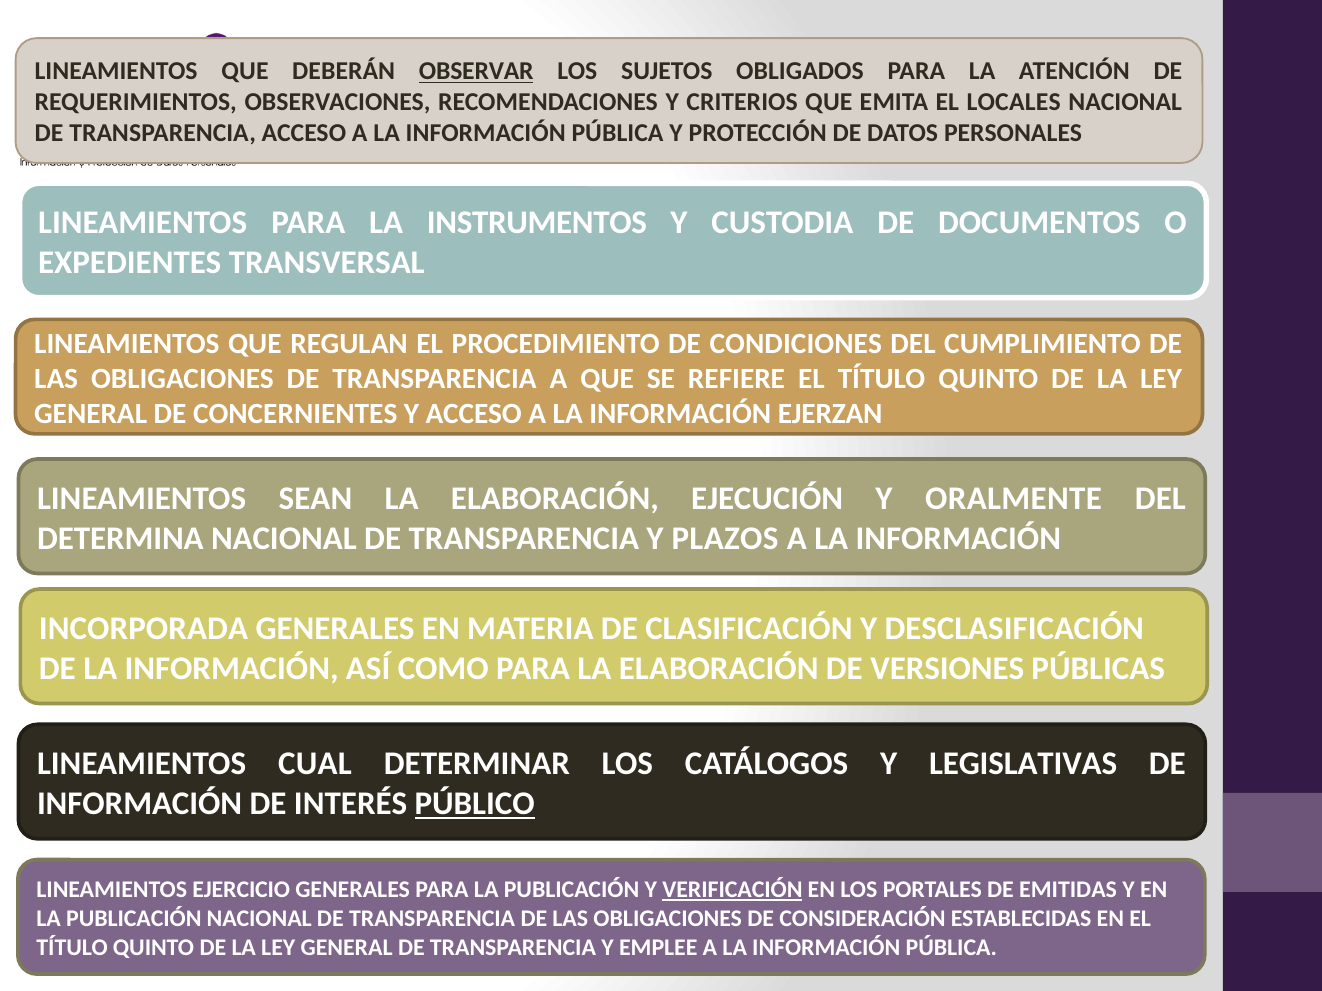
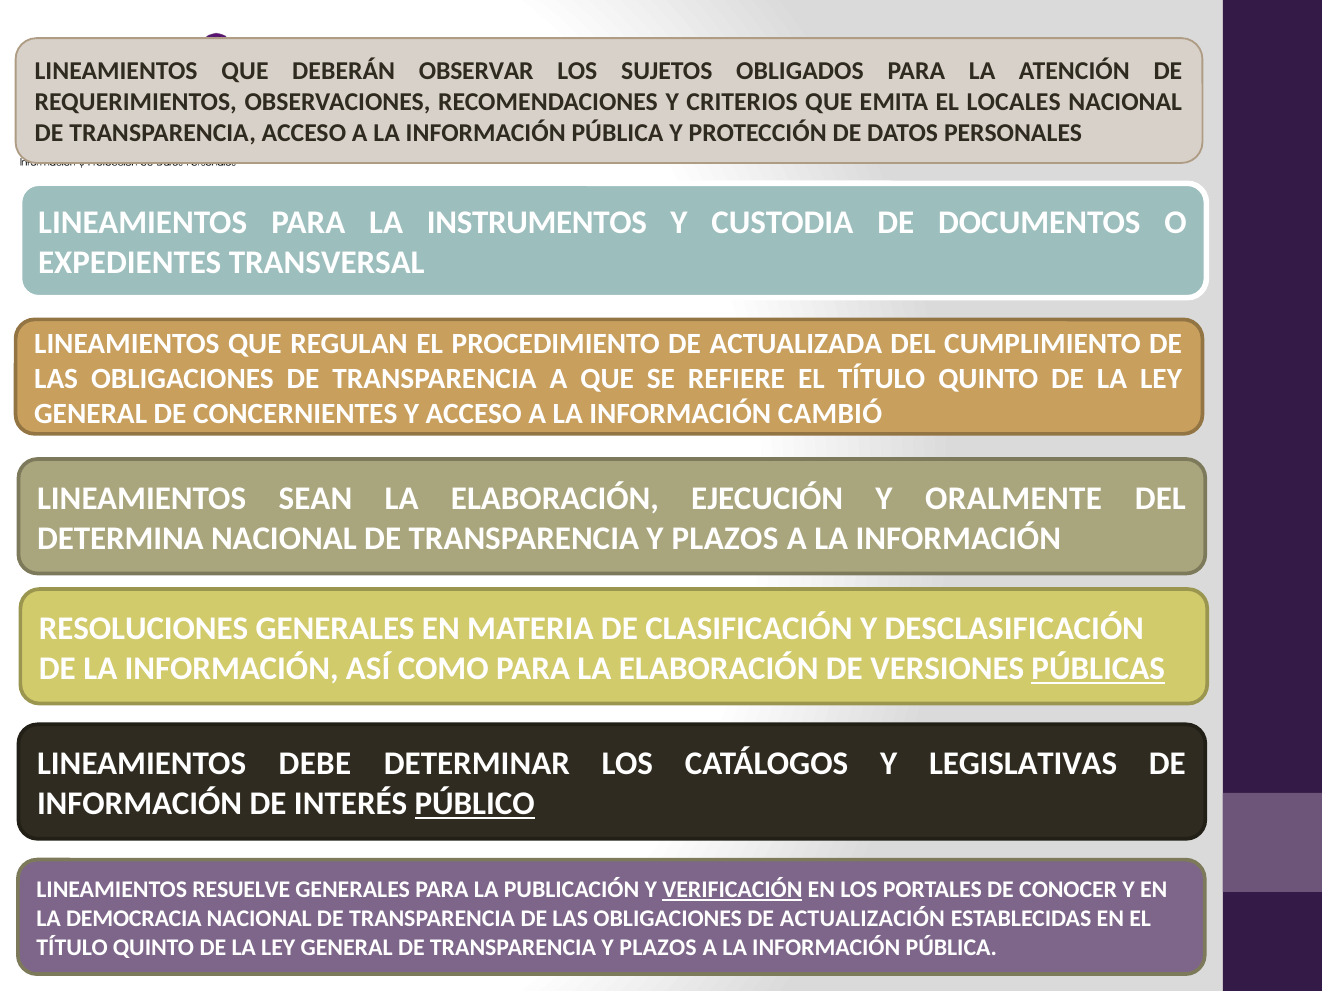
OBSERVAR underline: present -> none
CONDICIONES: CONDICIONES -> ACTUALIZADA
EJERZAN: EJERZAN -> CAMBIÓ
INCORPORADA: INCORPORADA -> RESOLUCIONES
PÚBLICAS underline: none -> present
CUAL: CUAL -> DEBE
EJERCICIO: EJERCICIO -> RESUELVE
EMITIDAS: EMITIDAS -> CONOCER
PUBLICACIÓN at (134, 919): PUBLICACIÓN -> DEMOCRACIA
CONSIDERACIÓN: CONSIDERACIÓN -> ACTUALIZACIÓN
EMPLEE at (658, 948): EMPLEE -> PLAZOS
